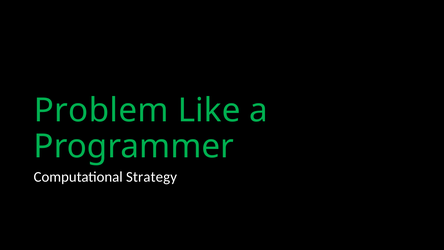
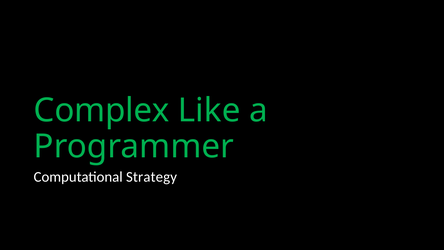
Problem: Problem -> Complex
